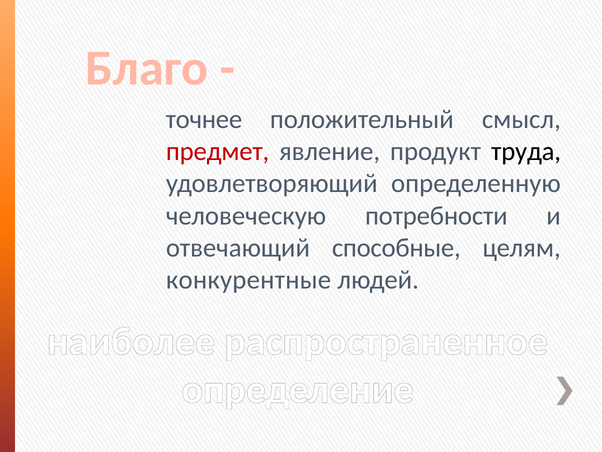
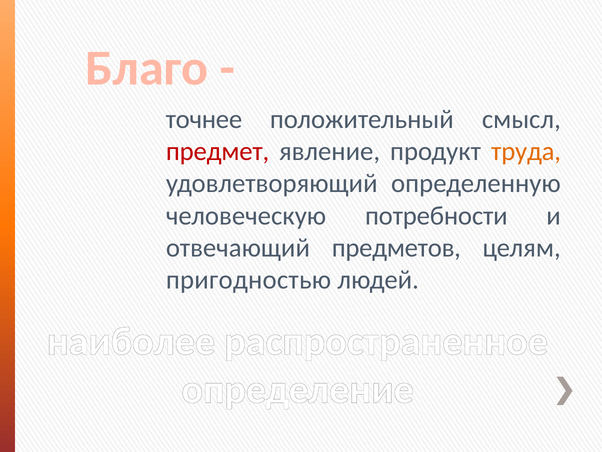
труда colour: black -> orange
способные: способные -> предметов
конкурентные: конкурентные -> пригодностью
